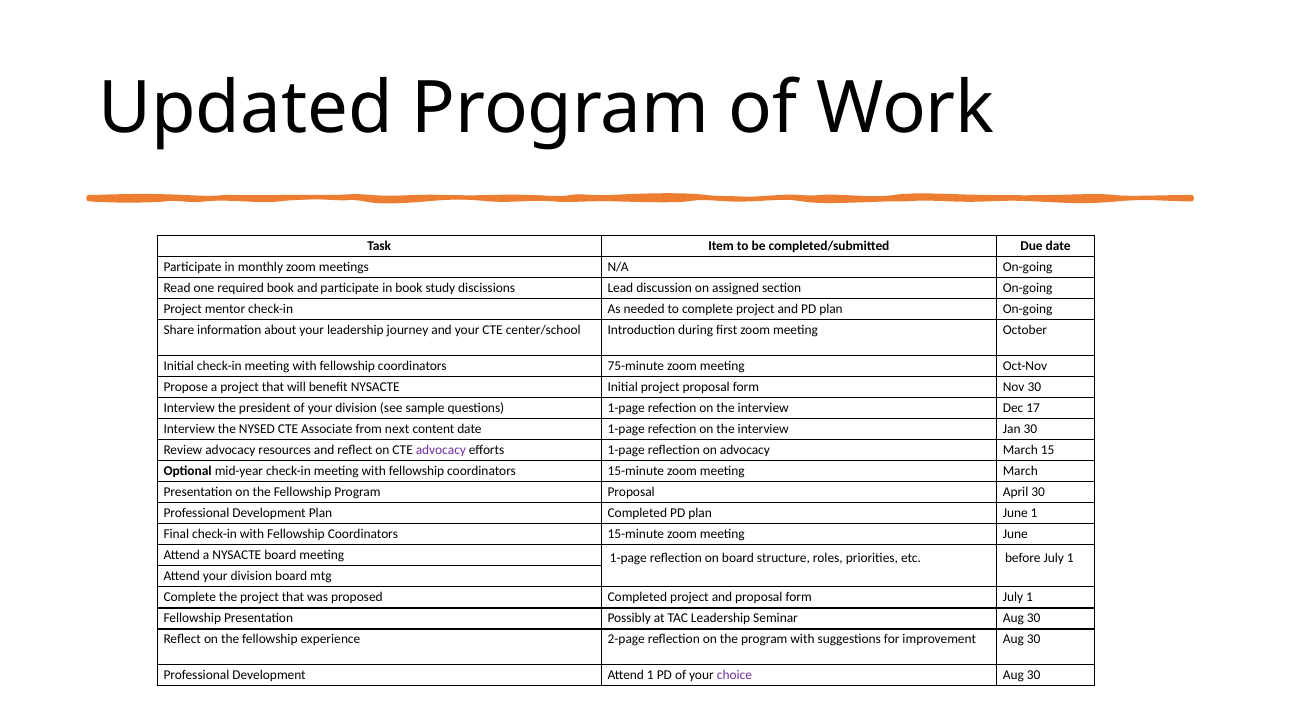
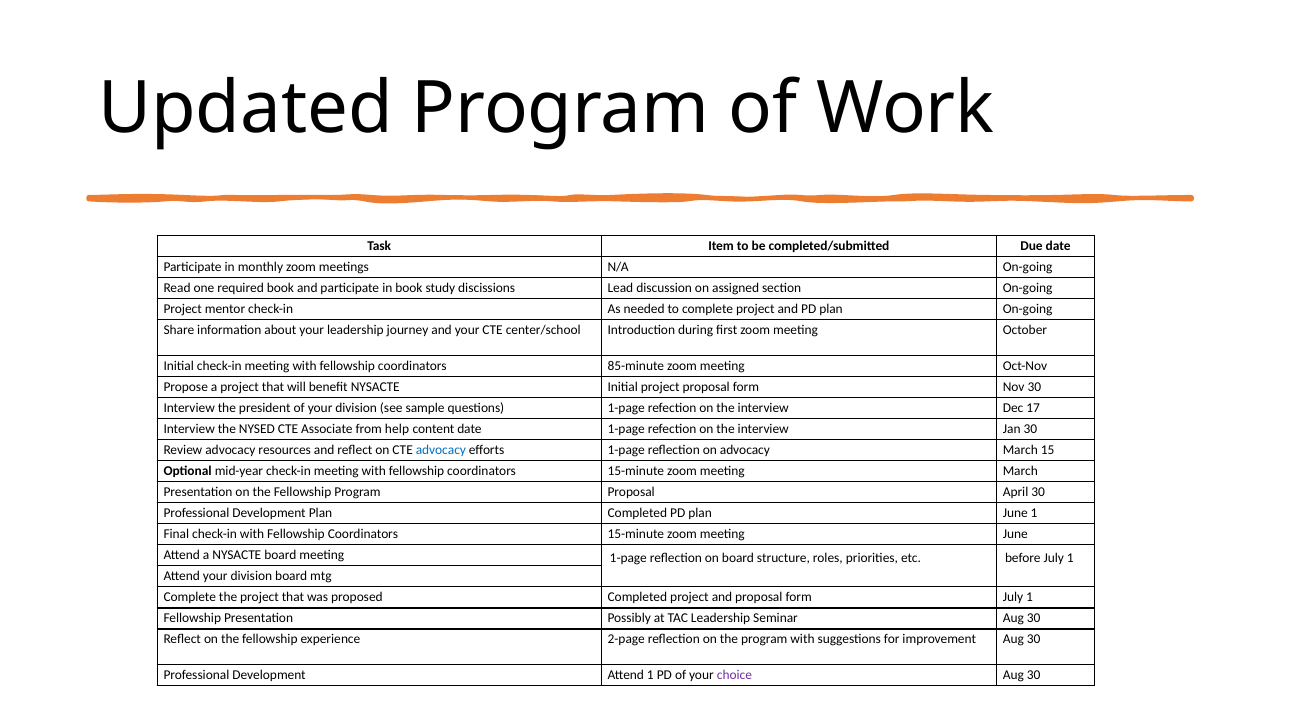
75-minute: 75-minute -> 85-minute
next: next -> help
advocacy at (441, 450) colour: purple -> blue
